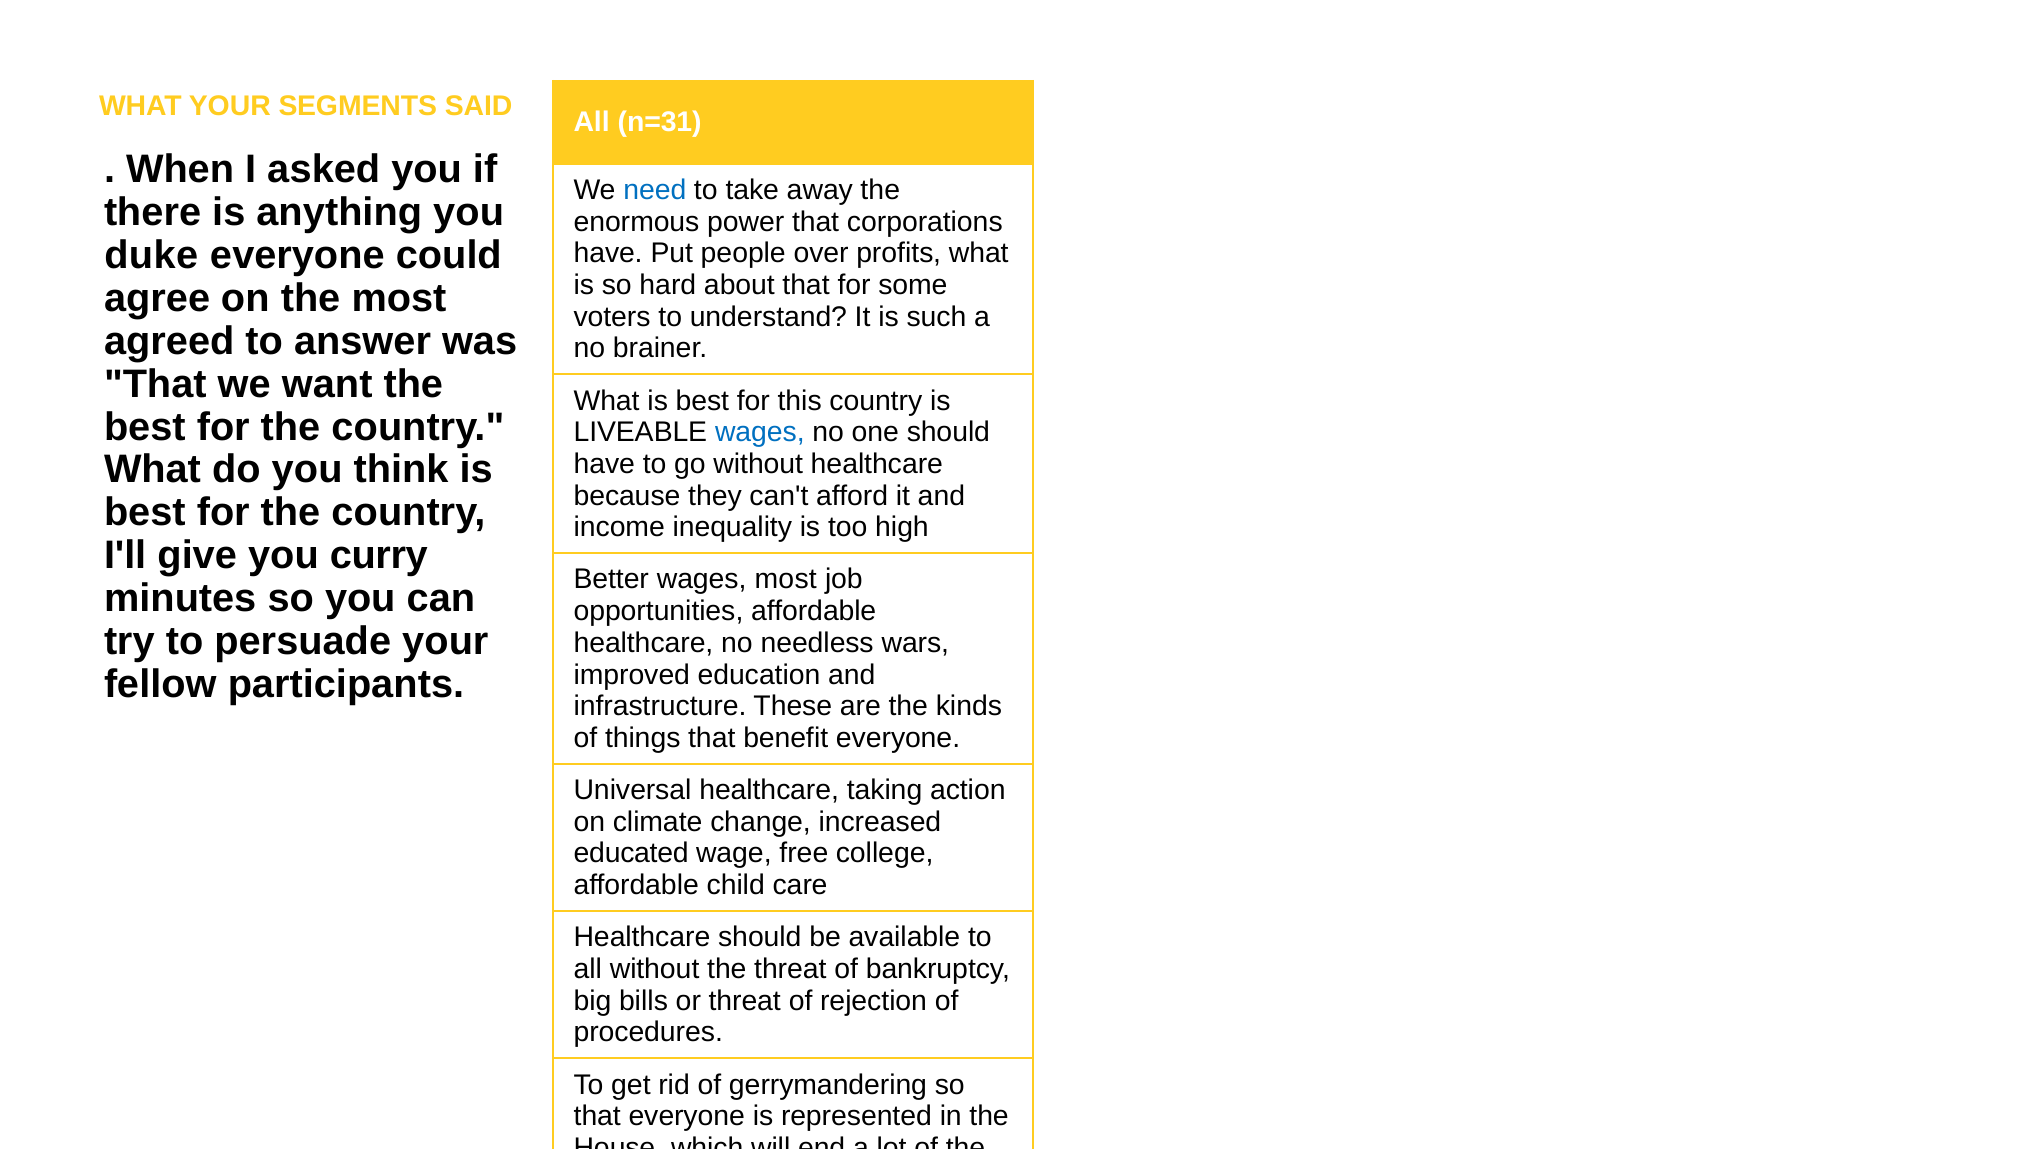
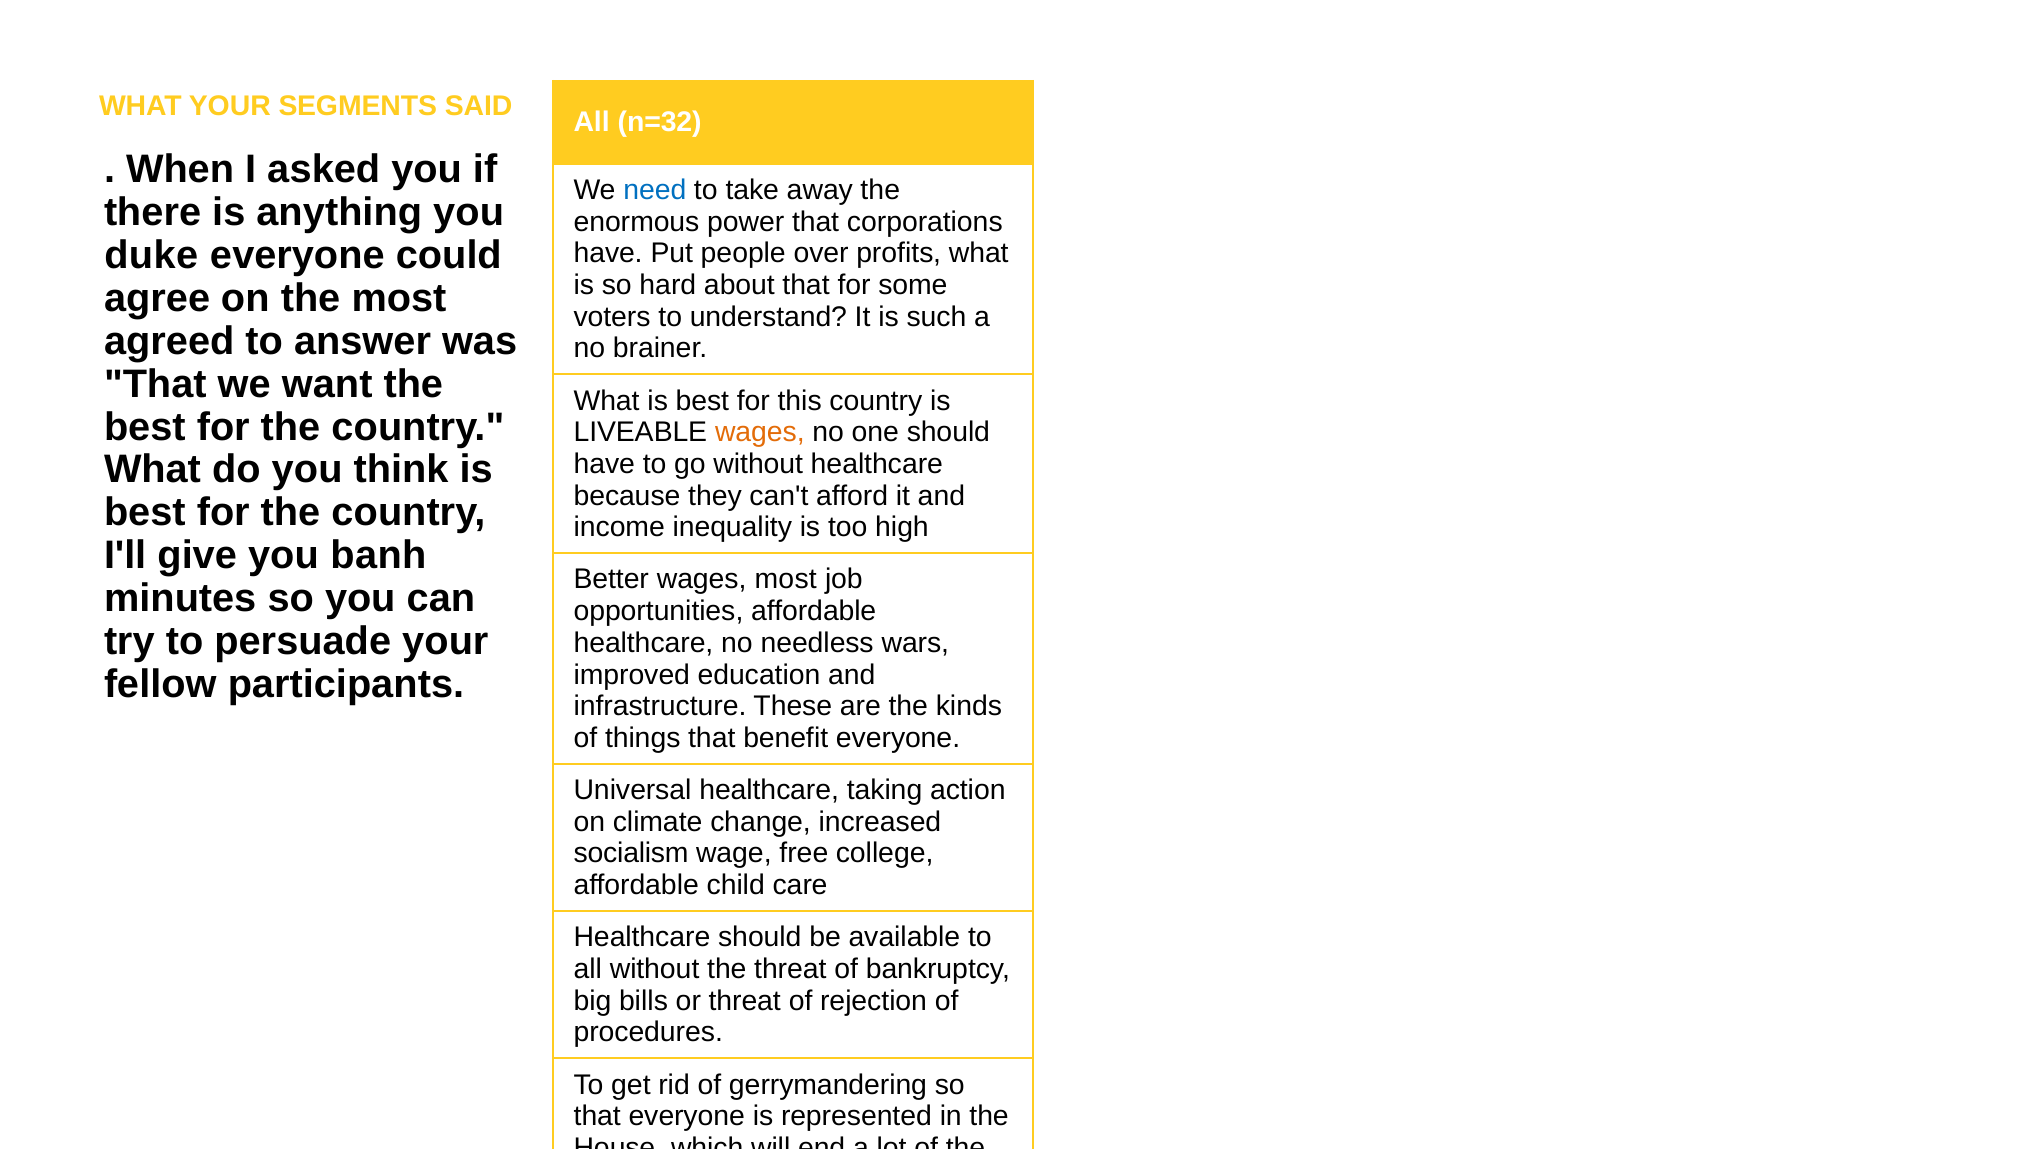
n=31: n=31 -> n=32
wages at (760, 432) colour: blue -> orange
curry: curry -> banh
educated at (631, 854): educated -> socialism
